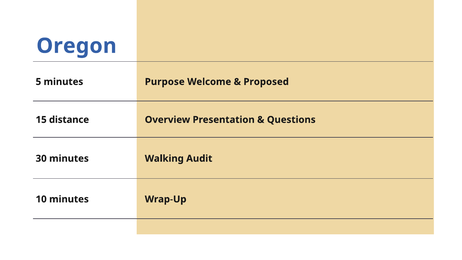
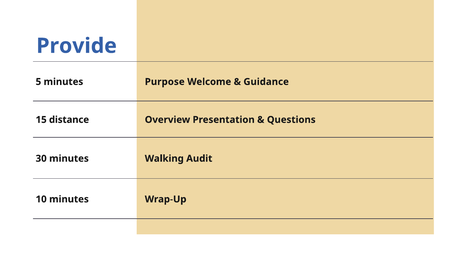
Oregon: Oregon -> Provide
Proposed: Proposed -> Guidance
